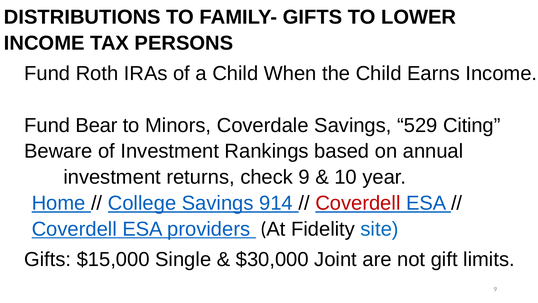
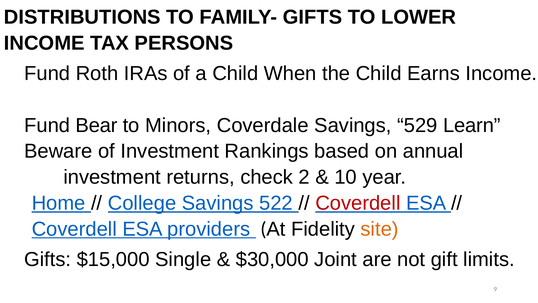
Citing: Citing -> Learn
check 9: 9 -> 2
914: 914 -> 522
site colour: blue -> orange
